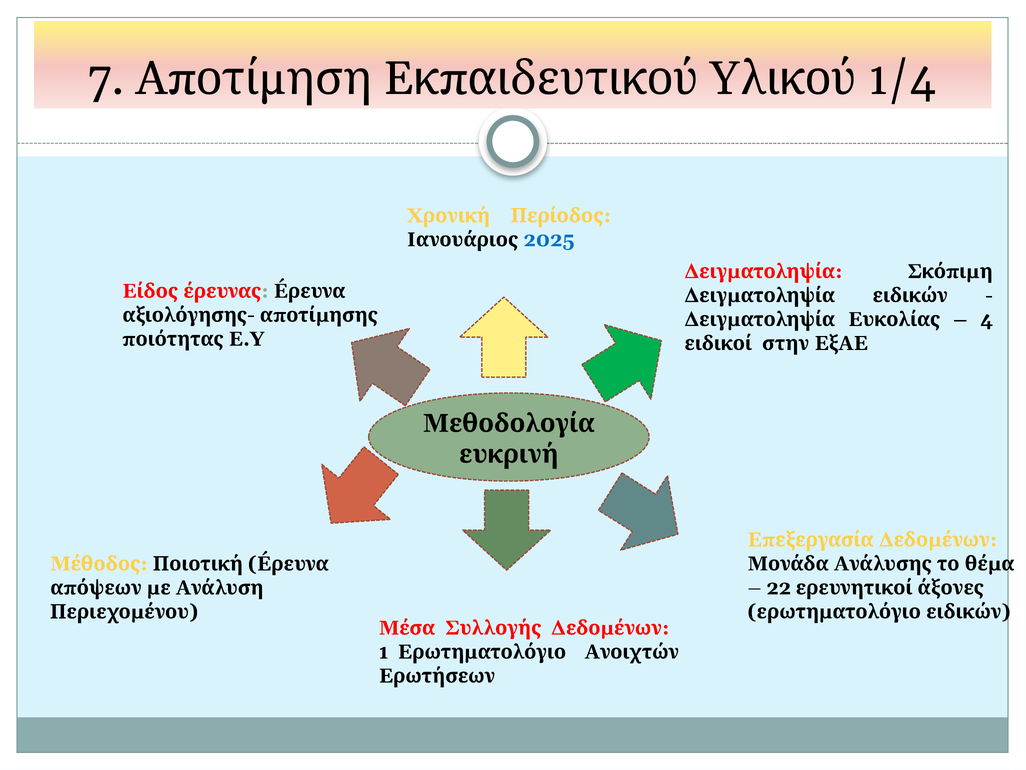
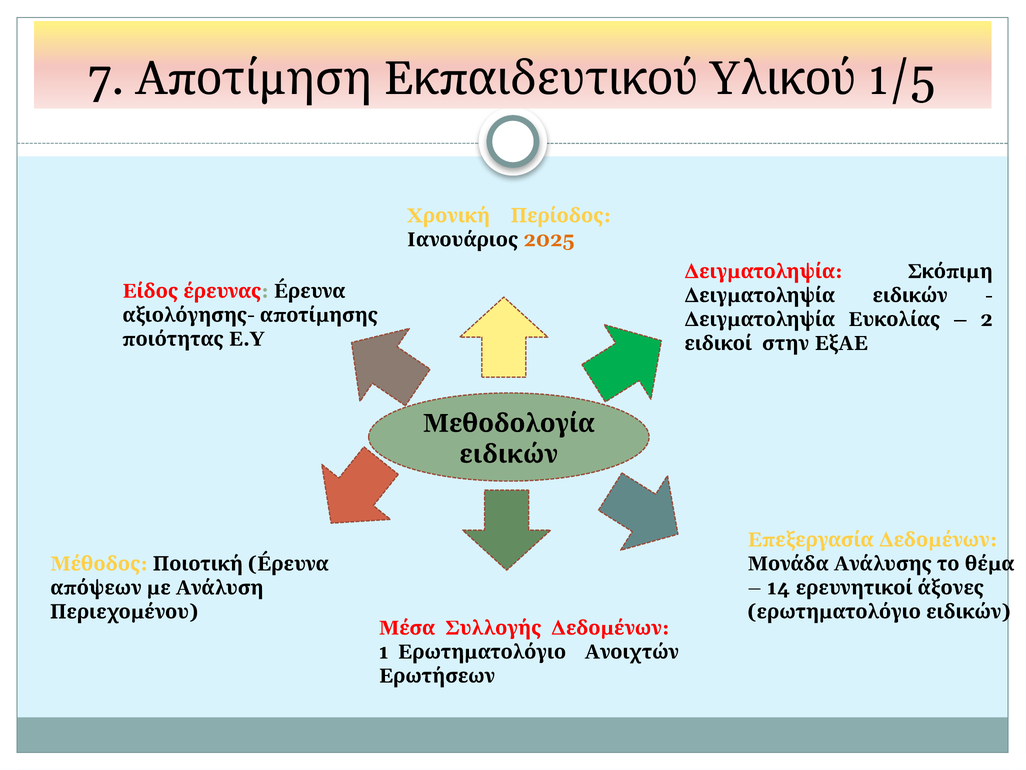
1/4: 1/4 -> 1/5
2025 colour: blue -> orange
4: 4 -> 2
ευκρινή at (509, 454): ευκρινή -> ειδικών
22: 22 -> 14
